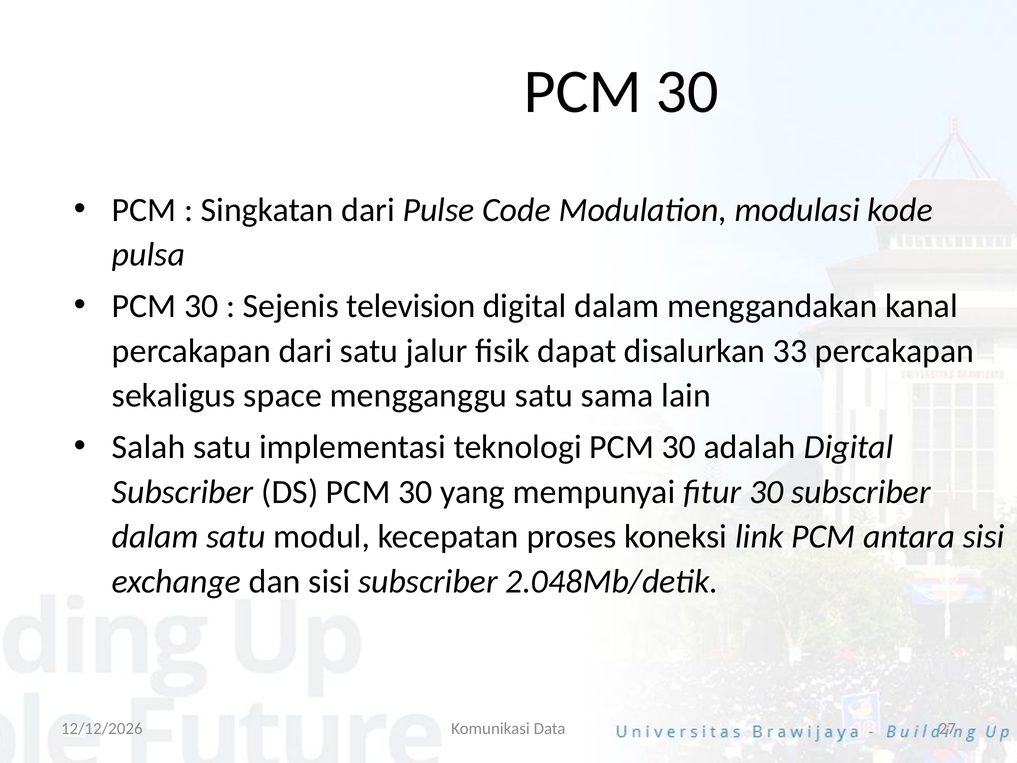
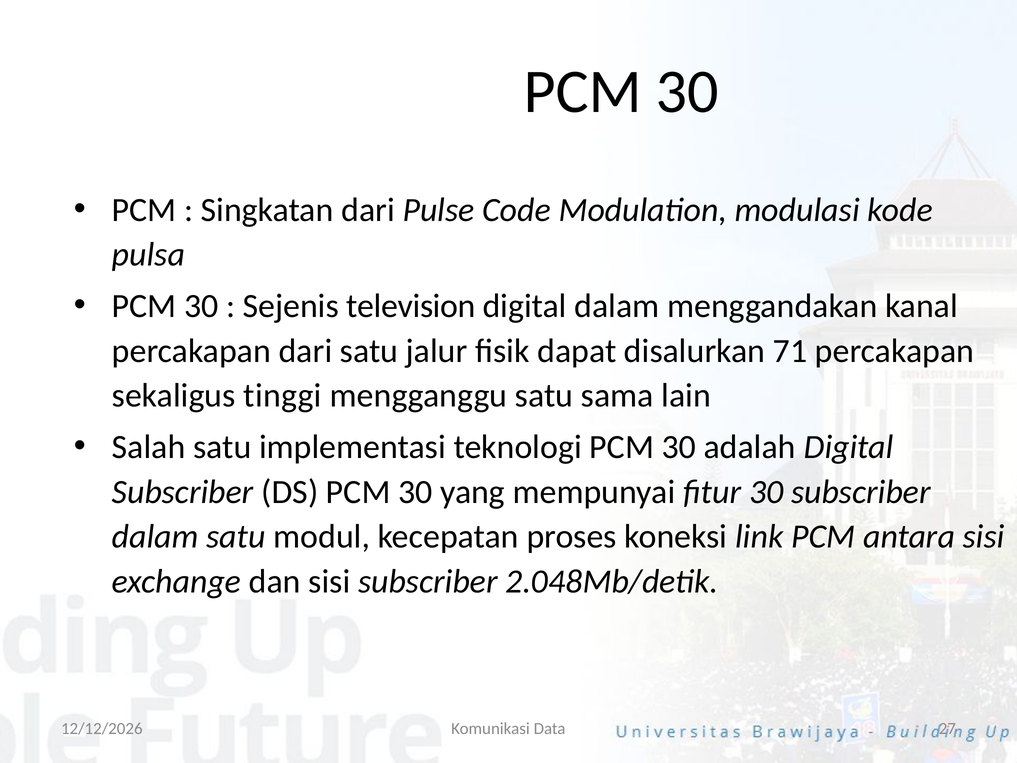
33: 33 -> 71
space: space -> tinggi
